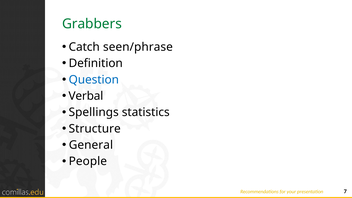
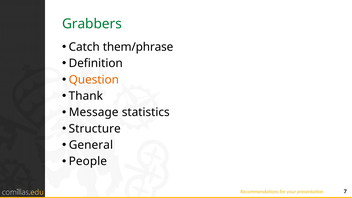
seen/phrase: seen/phrase -> them/phrase
Question colour: blue -> orange
Verbal: Verbal -> Thank
Spellings: Spellings -> Message
